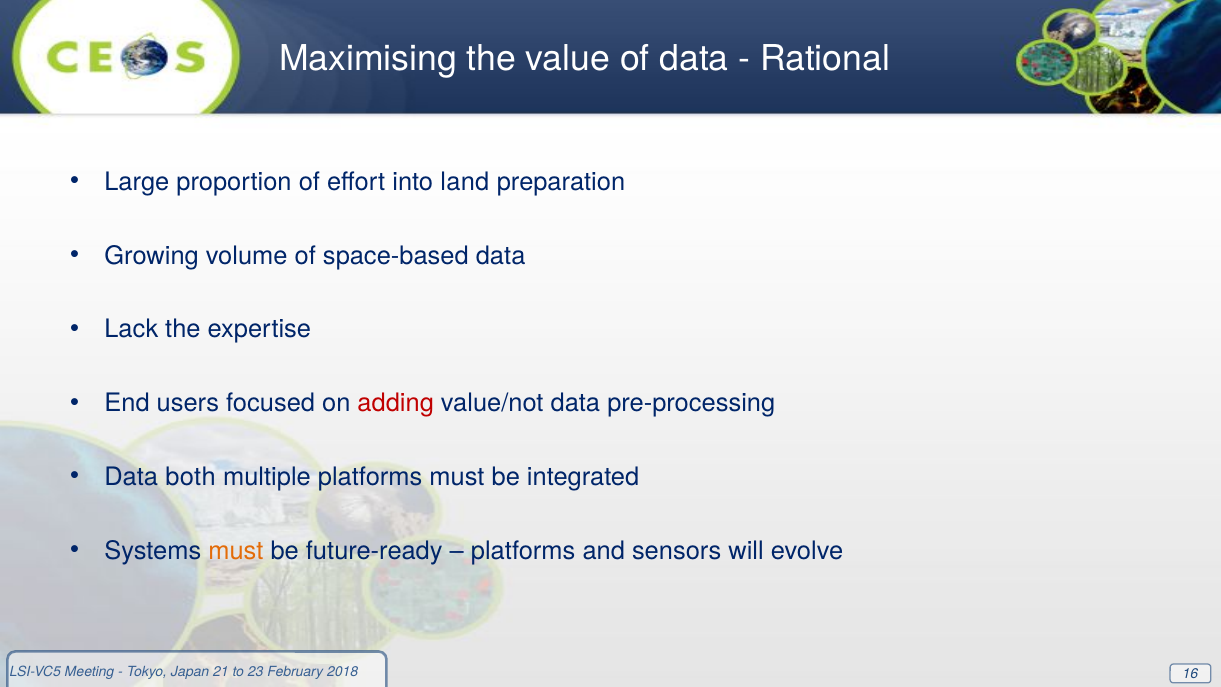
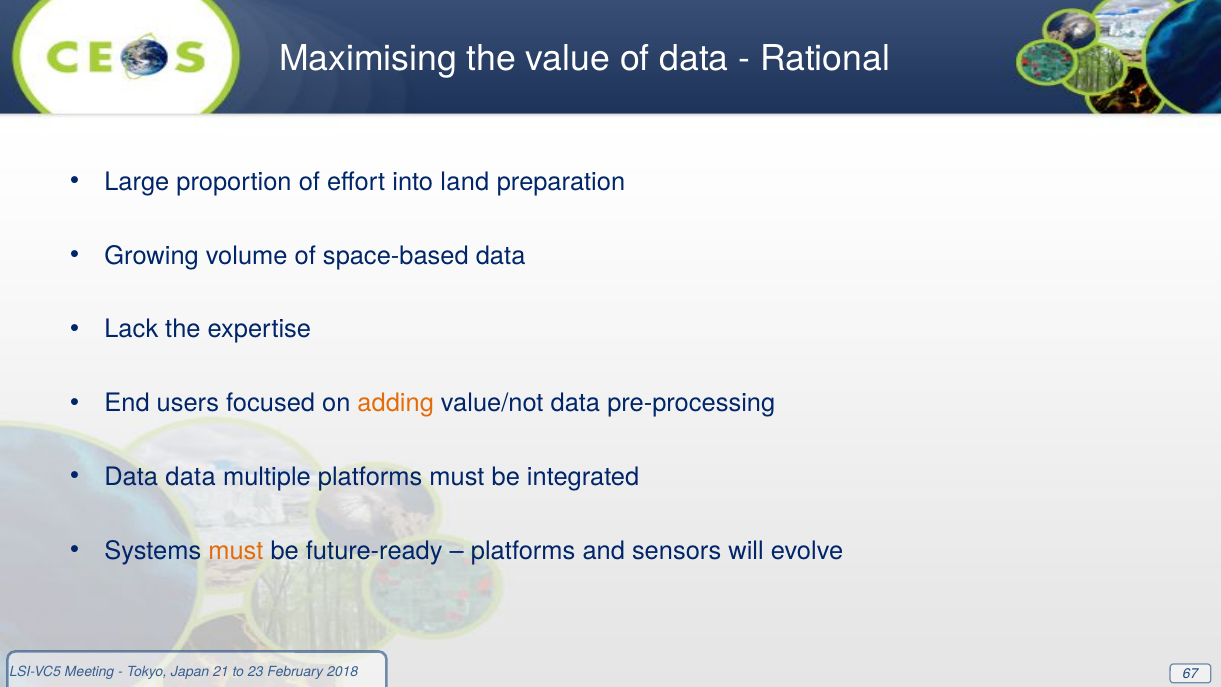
adding colour: red -> orange
Data both: both -> data
16: 16 -> 67
